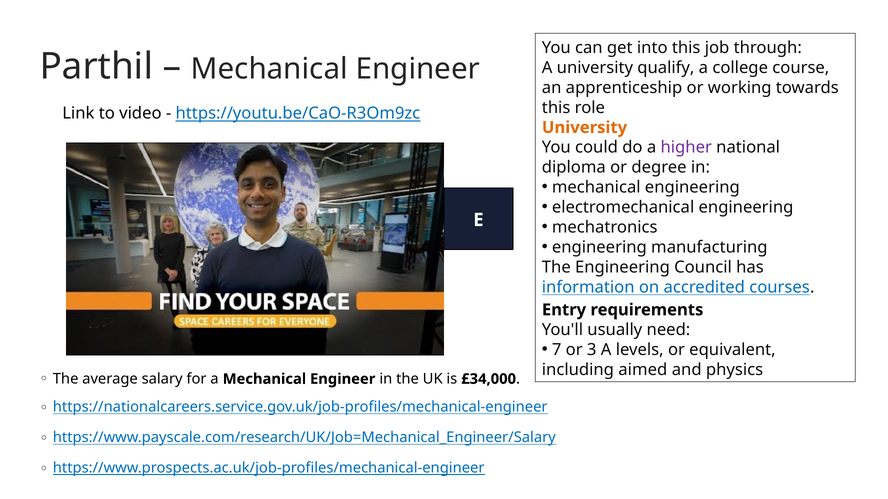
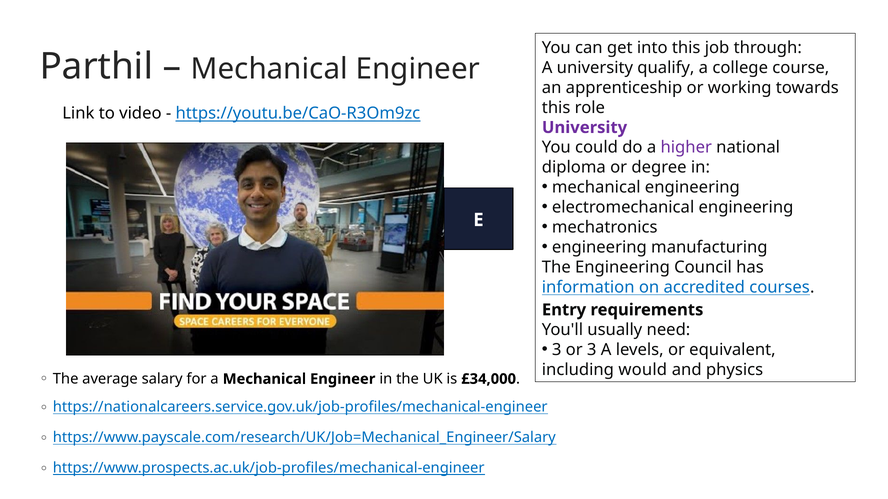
University at (585, 128) colour: orange -> purple
7 at (557, 350): 7 -> 3
aimed: aimed -> would
